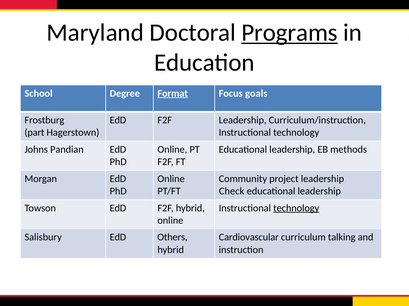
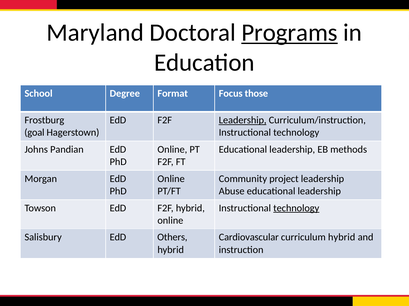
Format underline: present -> none
goals: goals -> those
Leadership at (243, 120) underline: none -> present
part: part -> goal
Check: Check -> Abuse
curriculum talking: talking -> hybrid
